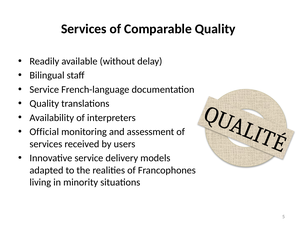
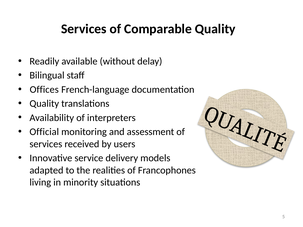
Service at (44, 90): Service -> Offices
